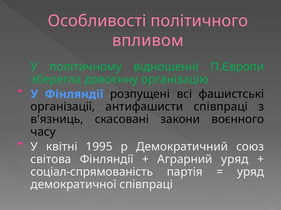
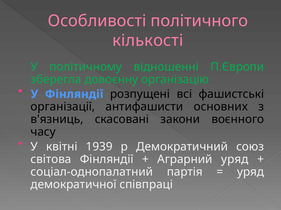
впливом: впливом -> кількості
антифашисти співпраці: співпраці -> основних
1995: 1995 -> 1939
соціал-спрямованість: соціал-спрямованість -> соціал-однопалатний
